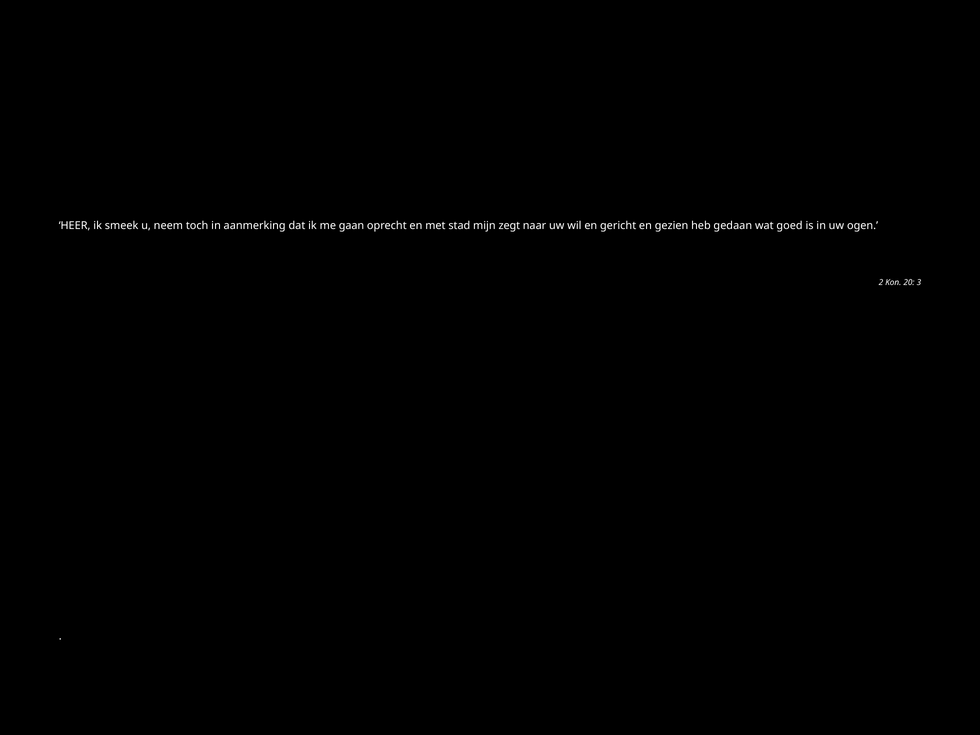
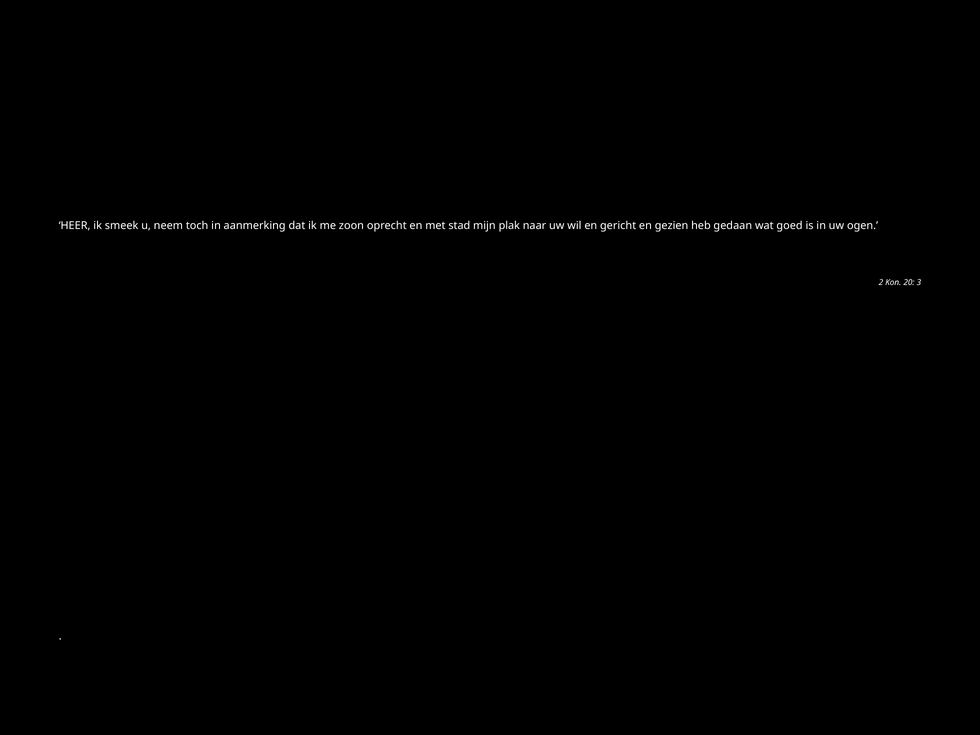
gaan: gaan -> zoon
zegt: zegt -> plak
